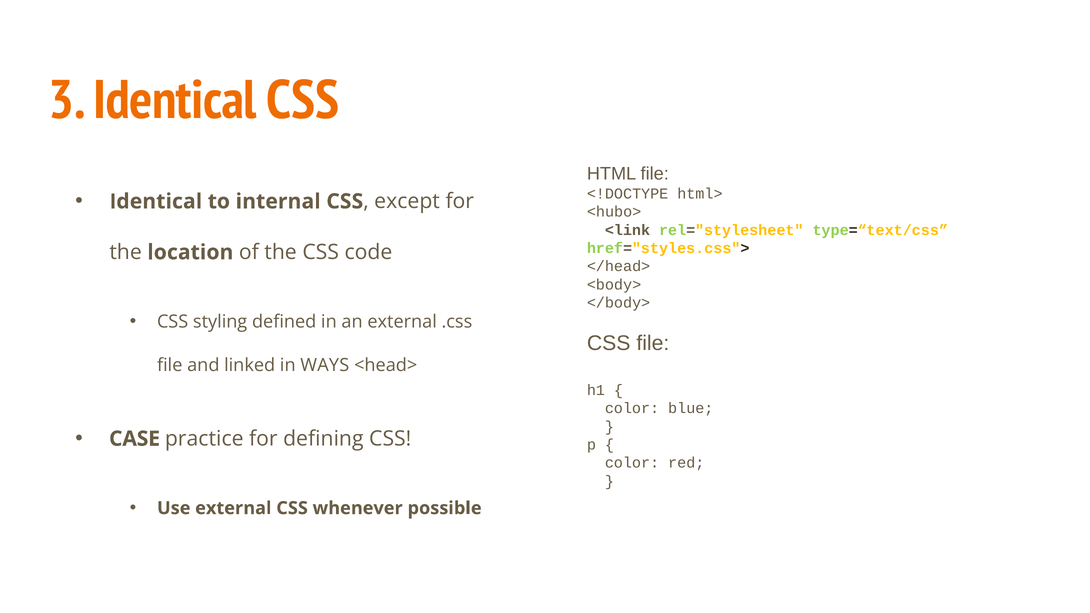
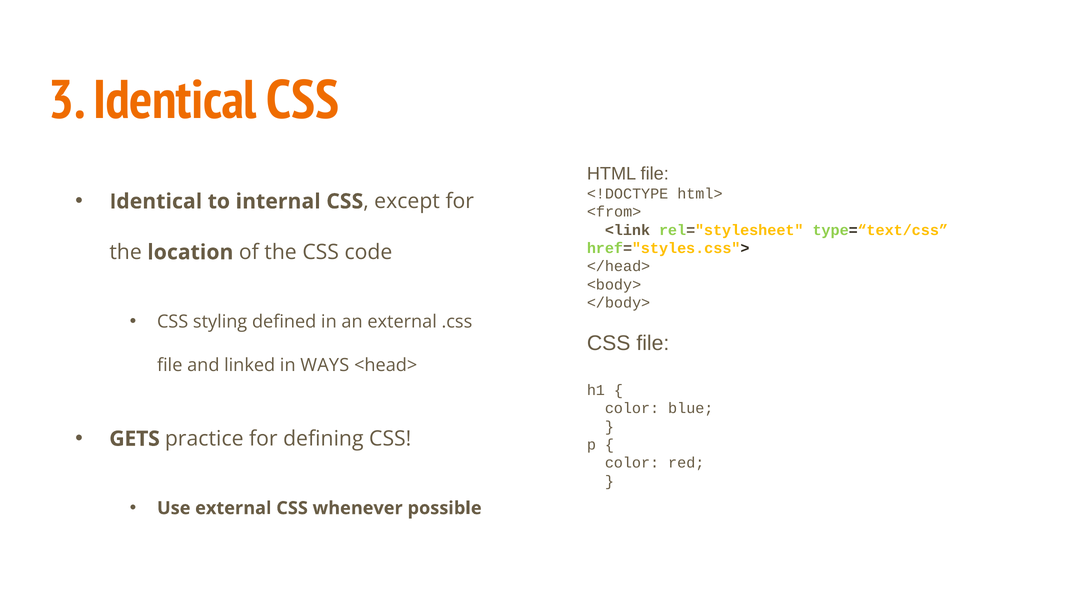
<hubo>: <hubo> -> <from>
CASE: CASE -> GETS
